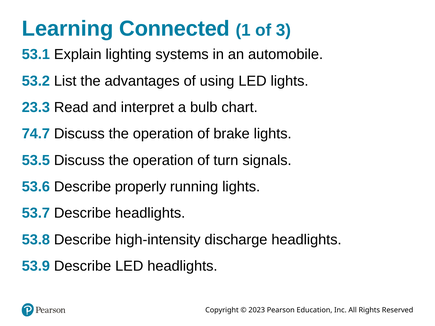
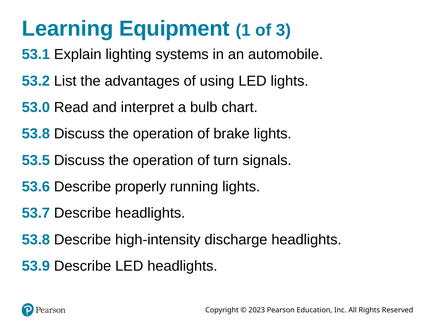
Connected: Connected -> Equipment
23.3: 23.3 -> 53.0
74.7 at (36, 134): 74.7 -> 53.8
